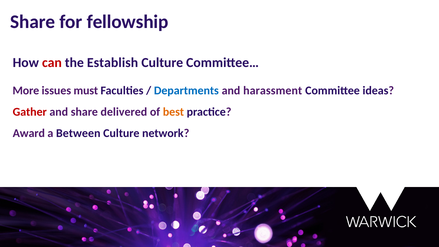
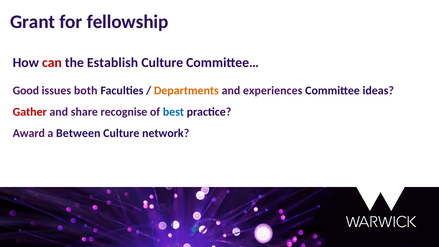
Share at (33, 22): Share -> Grant
More: More -> Good
must: must -> both
Departments colour: blue -> orange
harassment: harassment -> experiences
delivered: delivered -> recognise
best colour: orange -> blue
